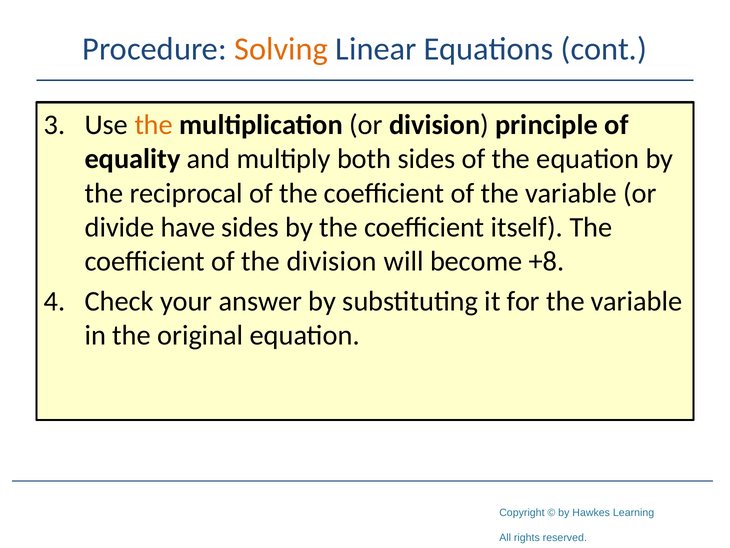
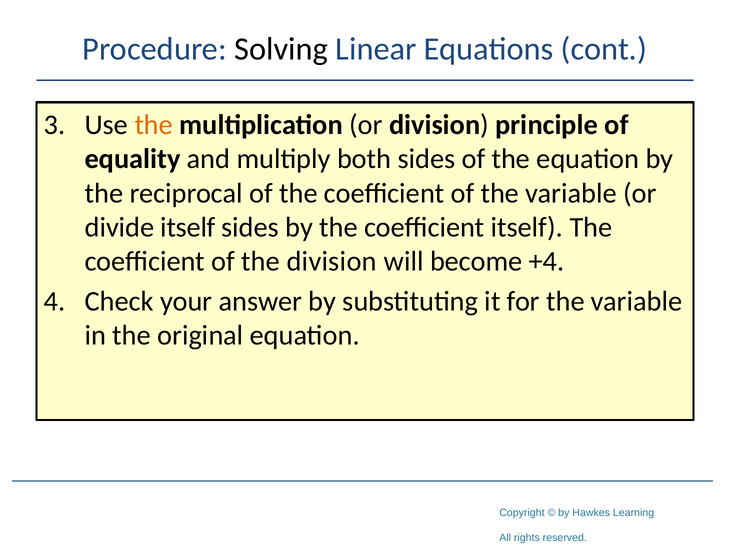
Solving colour: orange -> black
divide have: have -> itself
+8: +8 -> +4
